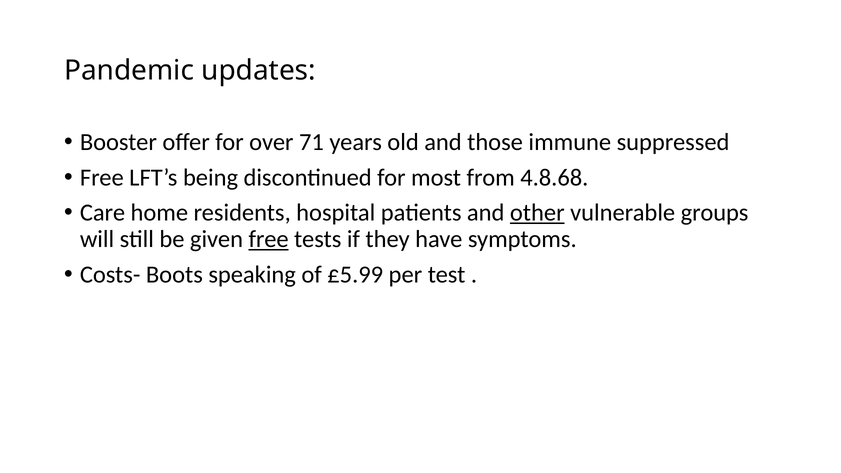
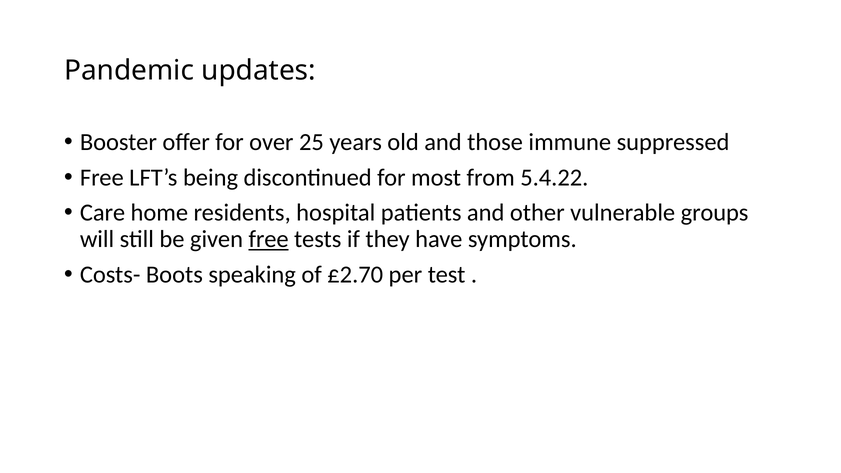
71: 71 -> 25
4.8.68: 4.8.68 -> 5.4.22
other underline: present -> none
£5.99: £5.99 -> £2.70
